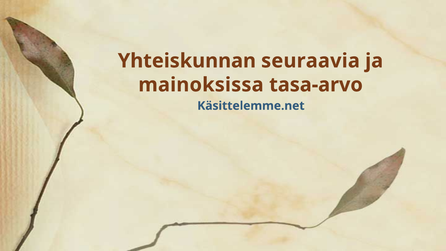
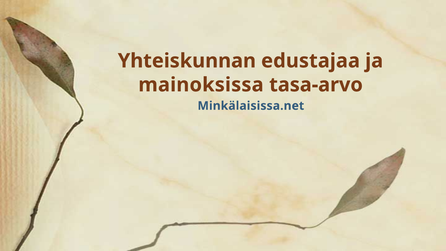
seuraavia: seuraavia -> edustajaa
Käsittelemme.net: Käsittelemme.net -> Minkälaisissa.net
